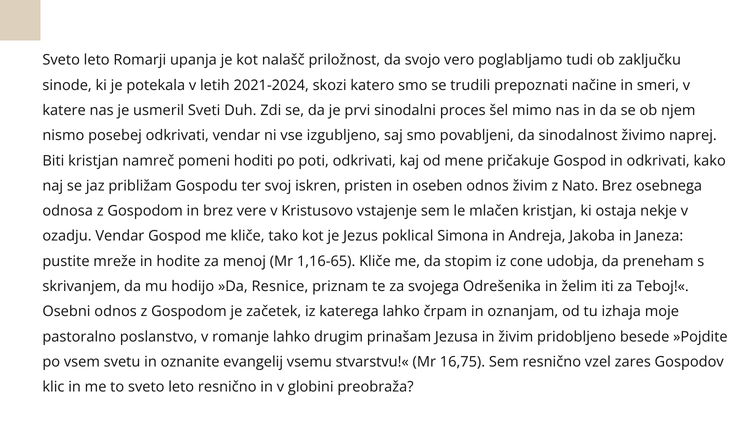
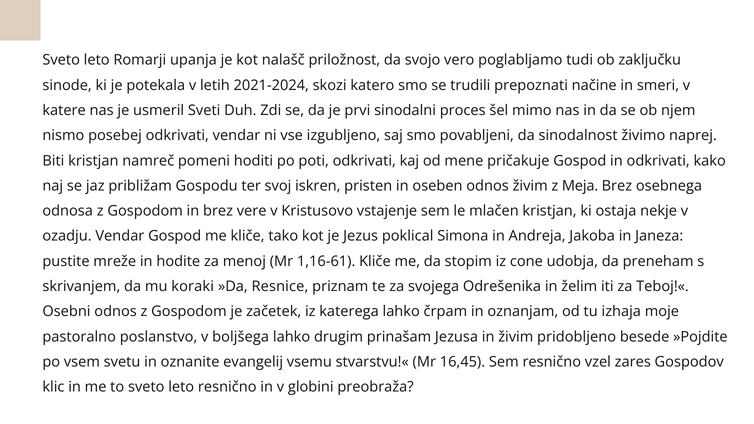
Nato: Nato -> Meja
1,16-65: 1,16-65 -> 1,16-61
hodijo: hodijo -> koraki
romanje: romanje -> boljšega
16,75: 16,75 -> 16,45
